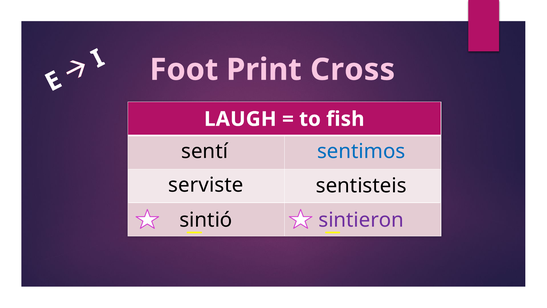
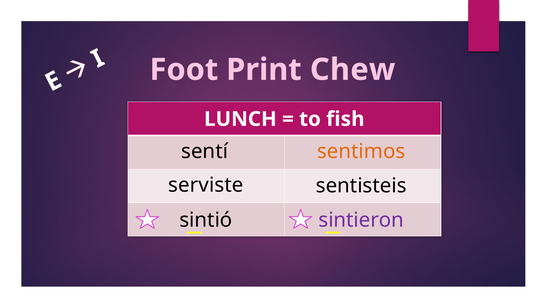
Cross: Cross -> Chew
LAUGH: LAUGH -> LUNCH
sentimos colour: blue -> orange
